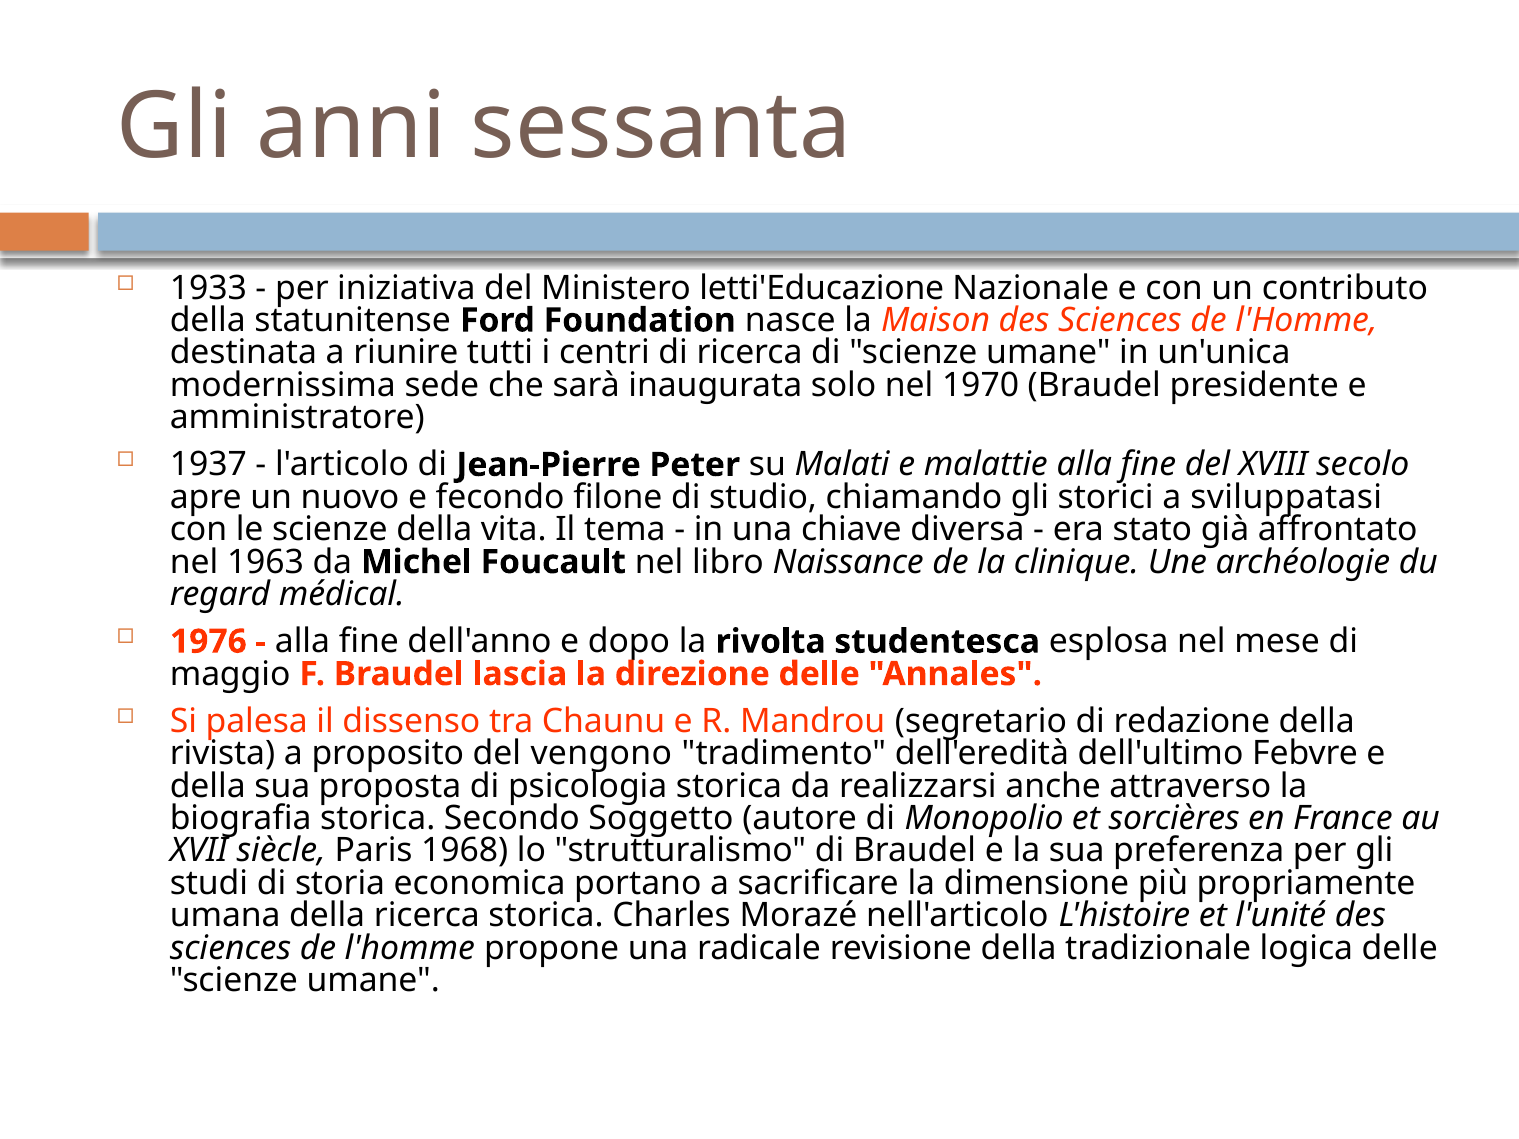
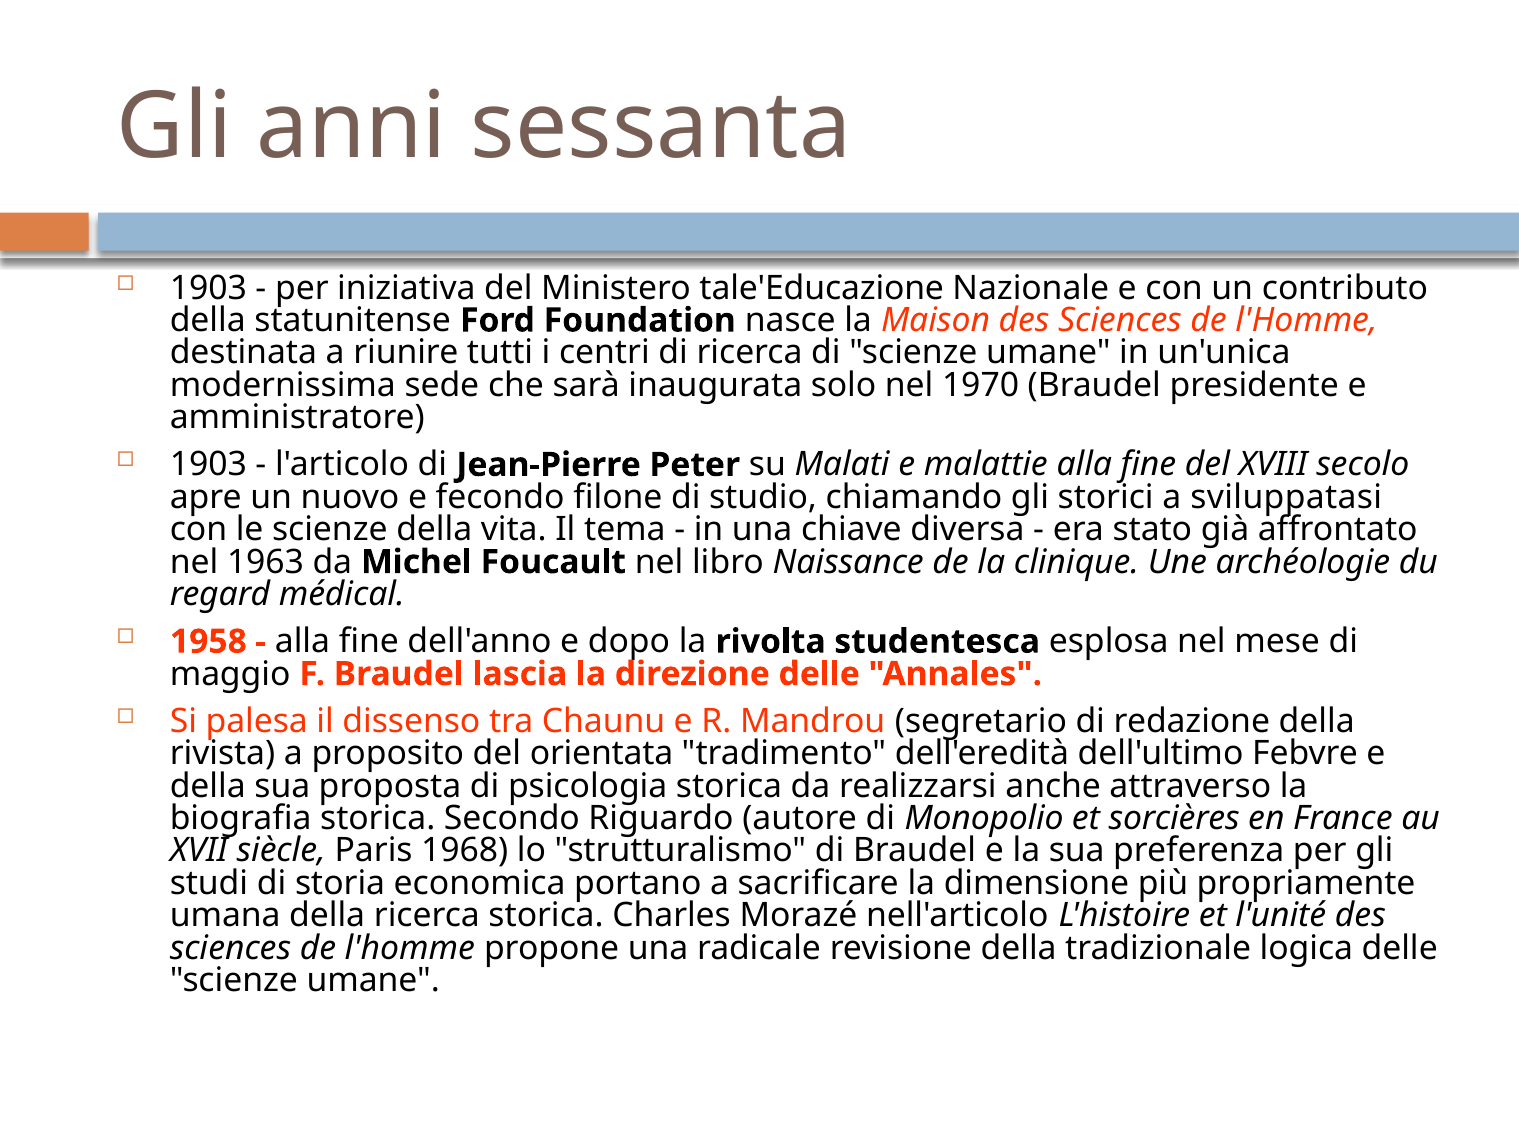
1933 at (208, 288): 1933 -> 1903
letti'Educazione: letti'Educazione -> tale'Educazione
1937 at (208, 465): 1937 -> 1903
1976: 1976 -> 1958
vengono: vengono -> orientata
Soggetto: Soggetto -> Riguardo
